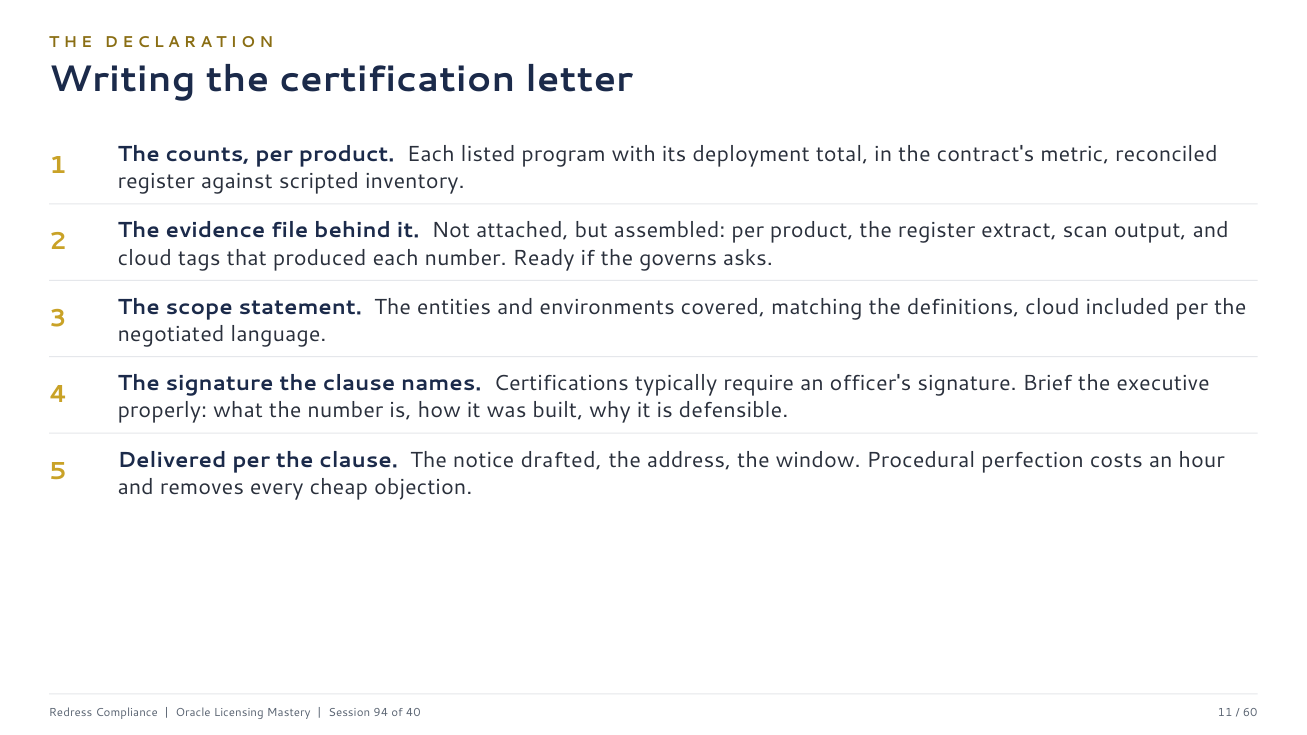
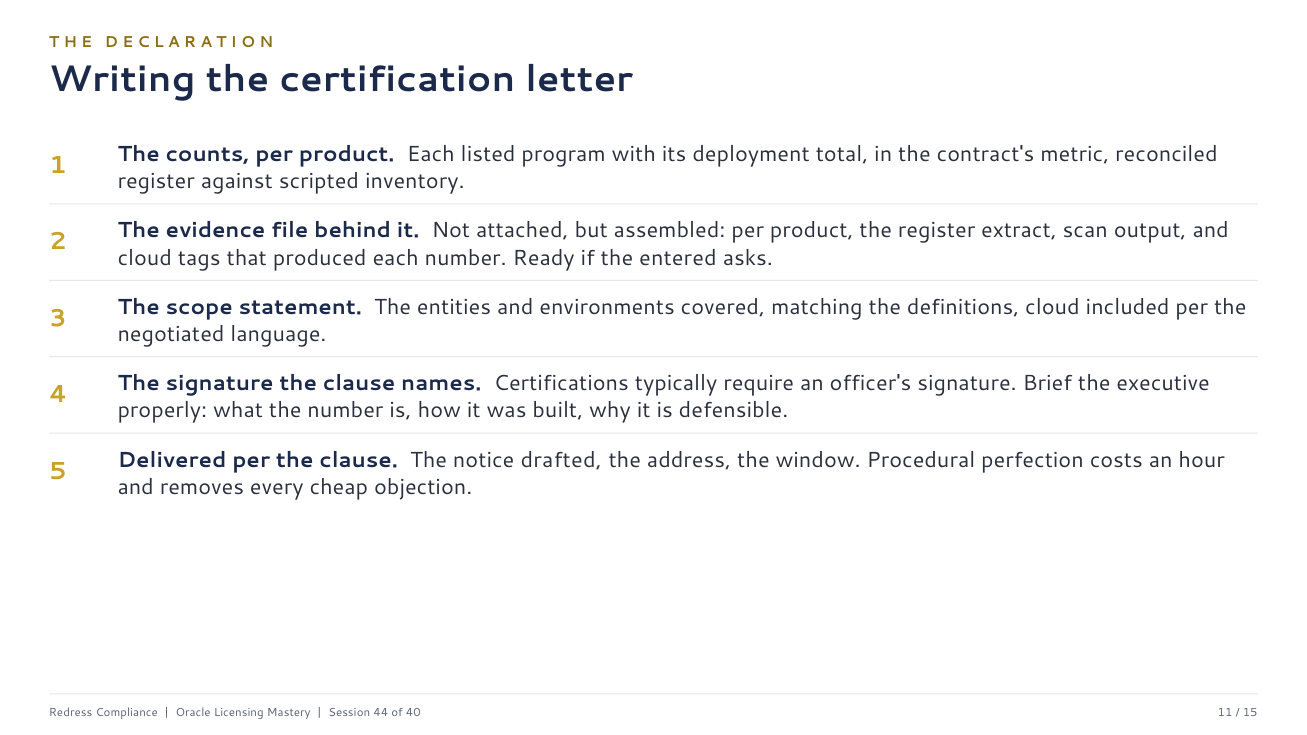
governs: governs -> entered
94: 94 -> 44
60: 60 -> 15
